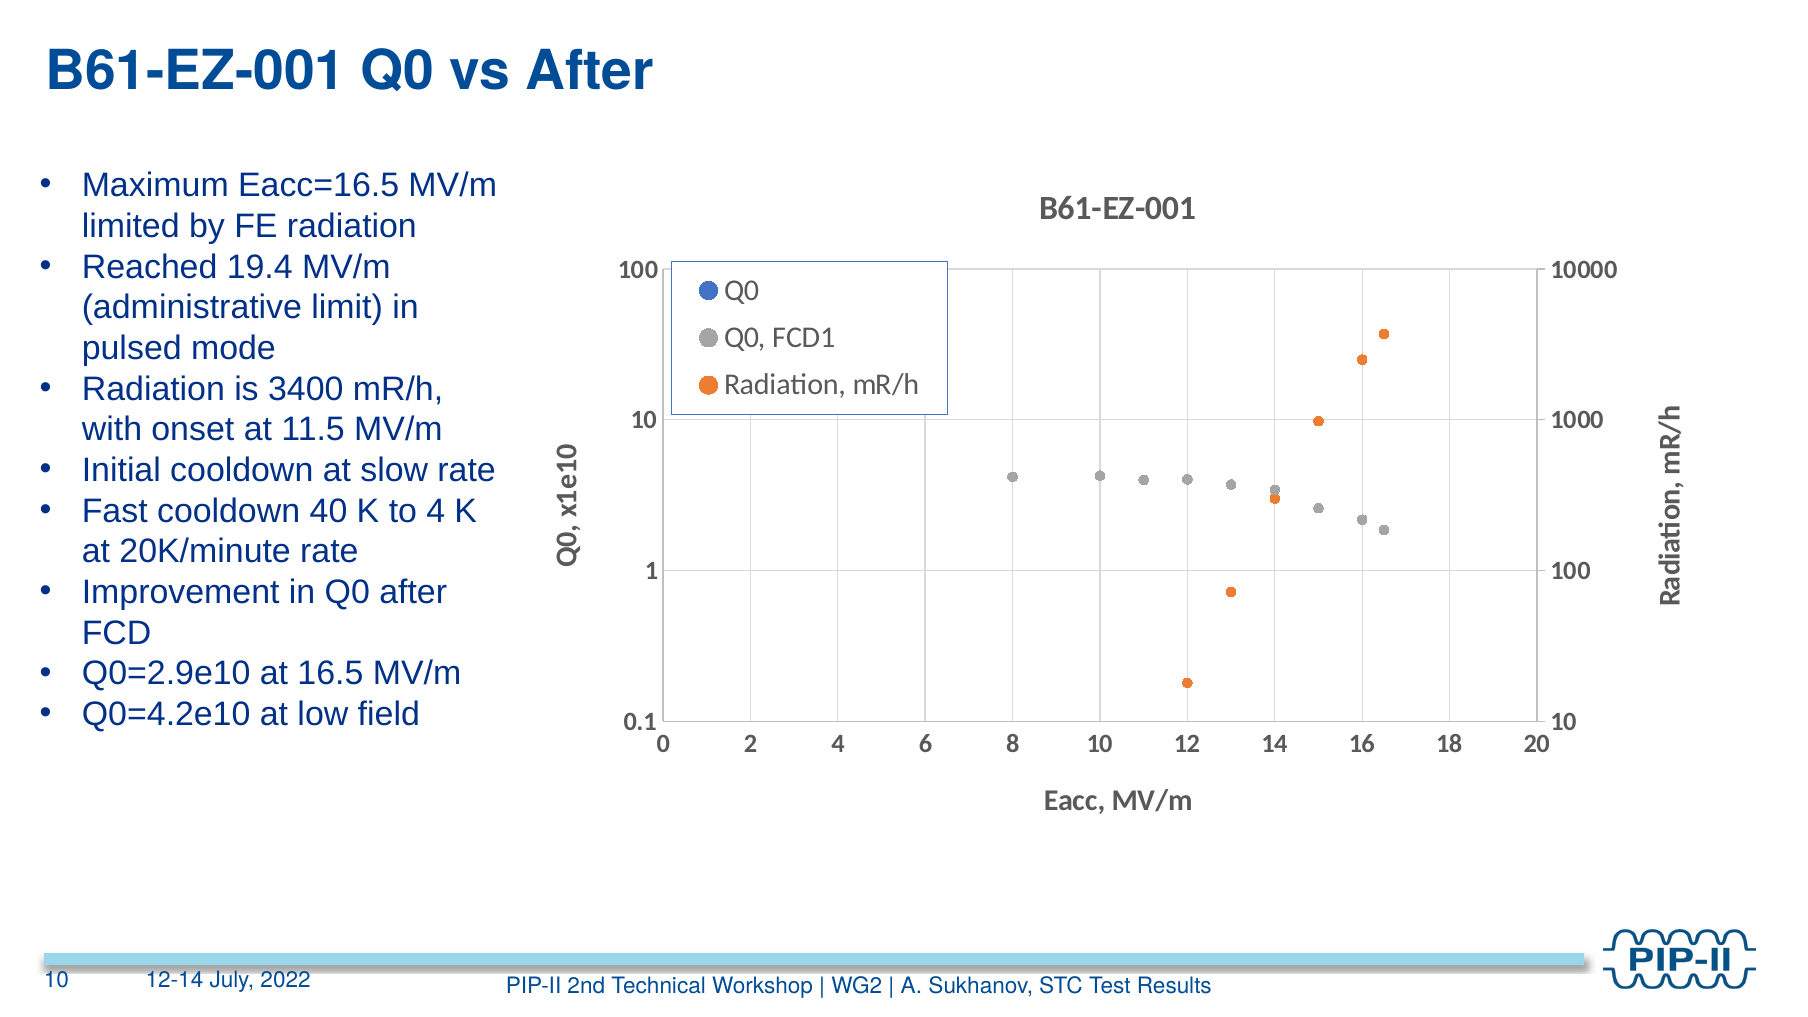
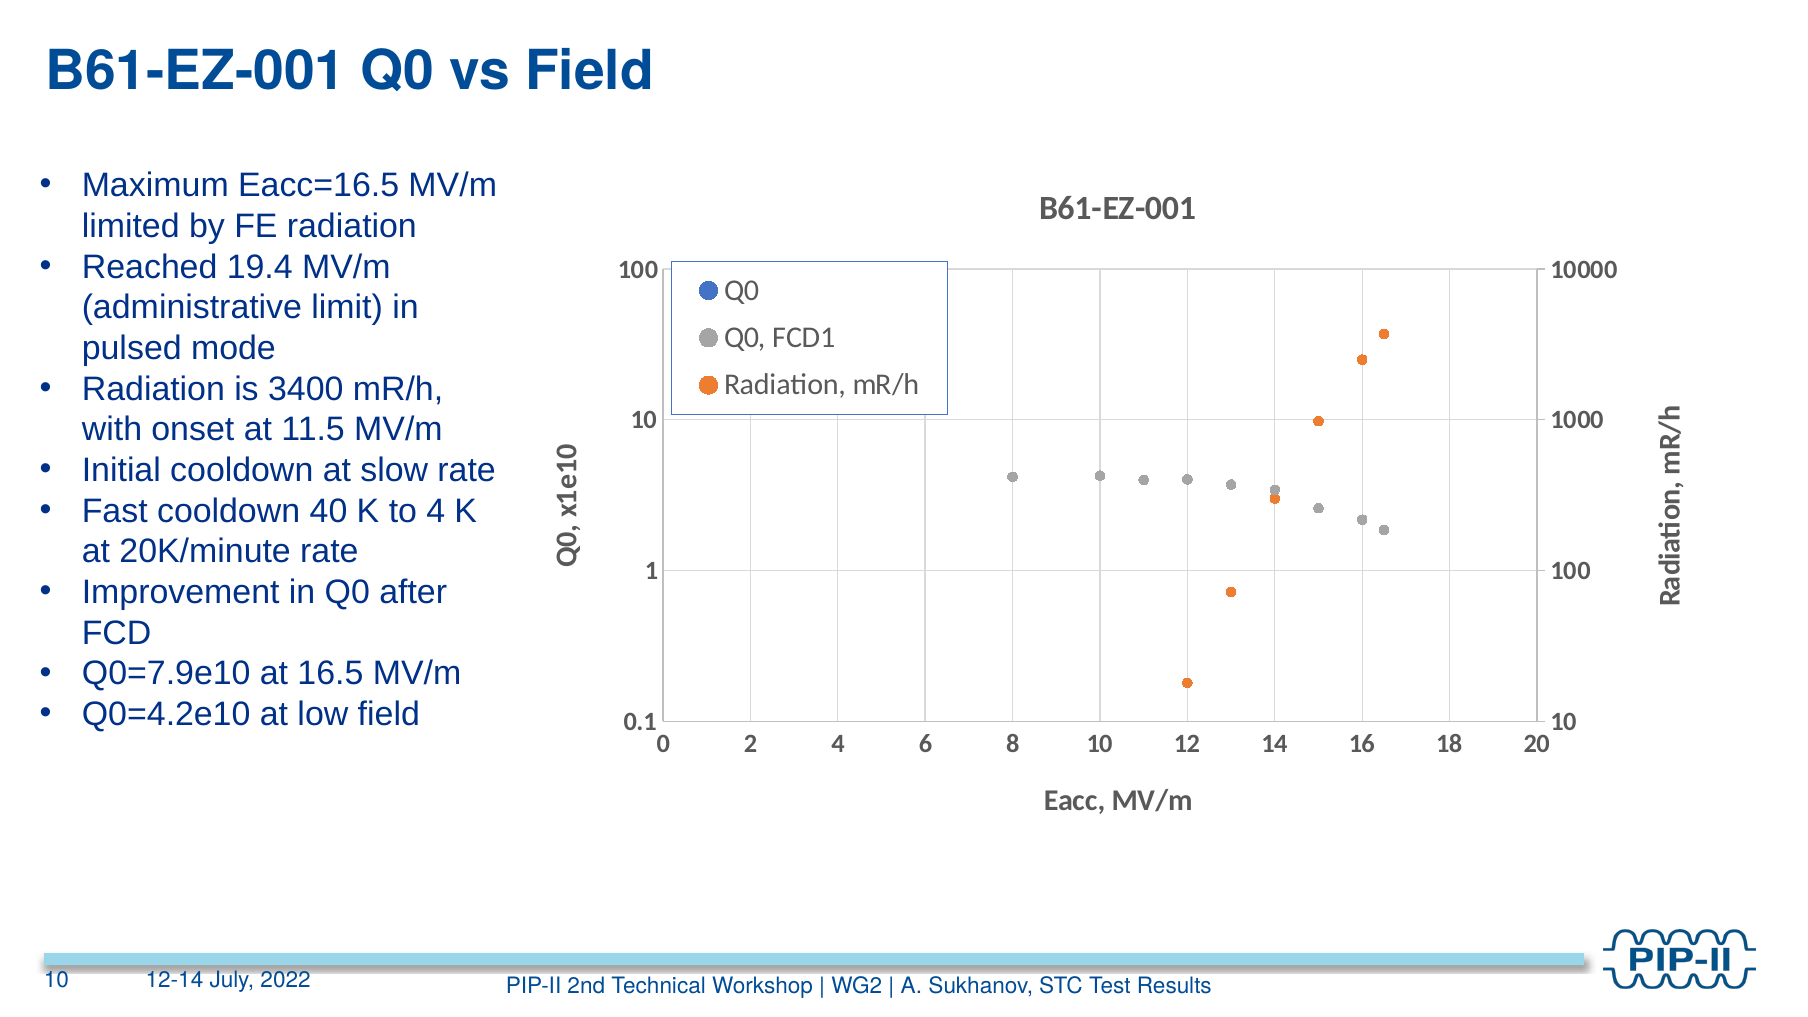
vs After: After -> Field
Q0=2.9e10: Q0=2.9e10 -> Q0=7.9e10
